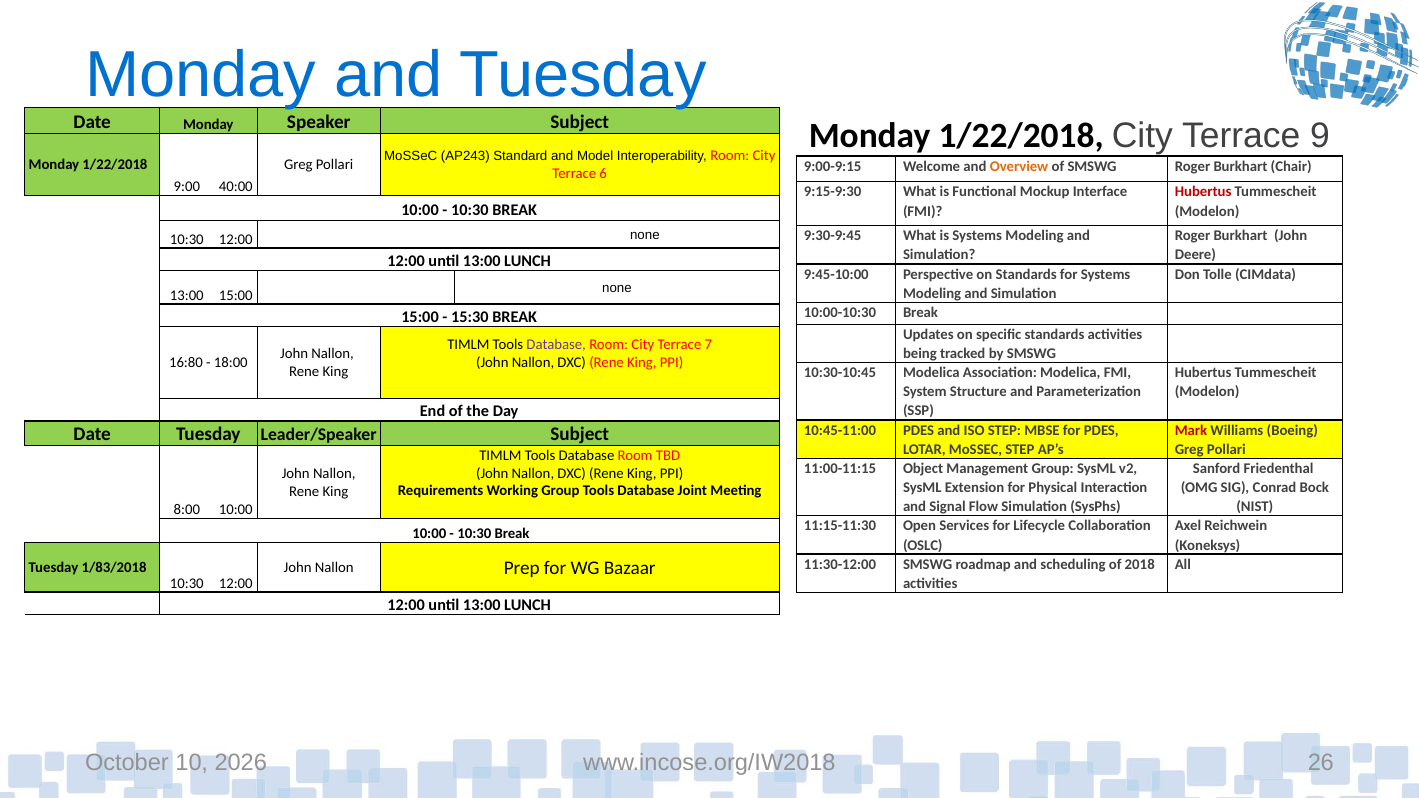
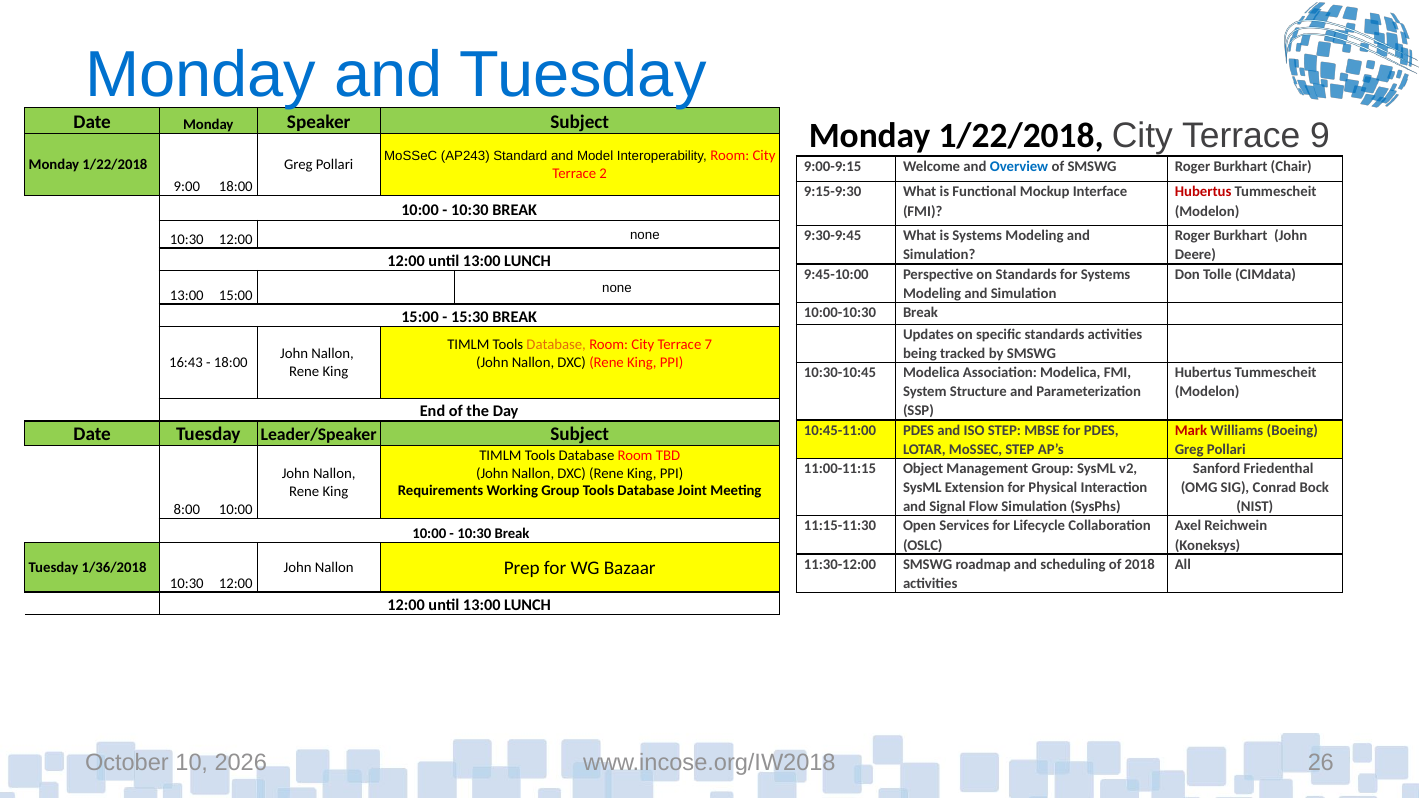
Overview colour: orange -> blue
6: 6 -> 2
9:00 40:00: 40:00 -> 18:00
Database at (556, 345) colour: purple -> orange
16:80: 16:80 -> 16:43
1/83/2018: 1/83/2018 -> 1/36/2018
